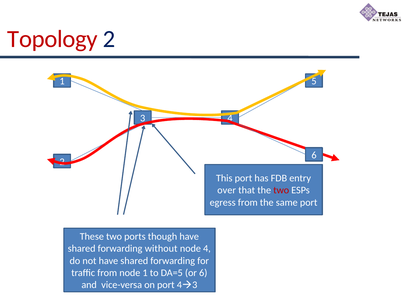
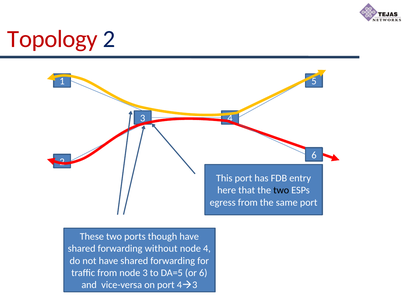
over: over -> here
two at (281, 190) colour: red -> black
node 1: 1 -> 3
